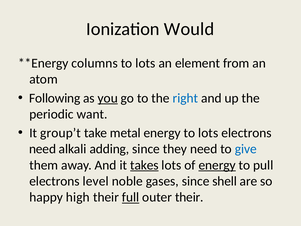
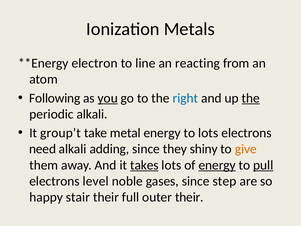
Would: Would -> Metals
columns: columns -> electron
lots at (145, 63): lots -> line
element: element -> reacting
the at (251, 98) underline: none -> present
periodic want: want -> alkali
they need: need -> shiny
give colour: blue -> orange
pull underline: none -> present
shell: shell -> step
high: high -> stair
full underline: present -> none
